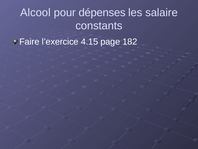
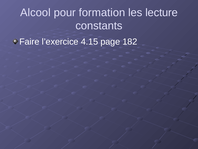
dépenses: dépenses -> formation
salaire: salaire -> lecture
